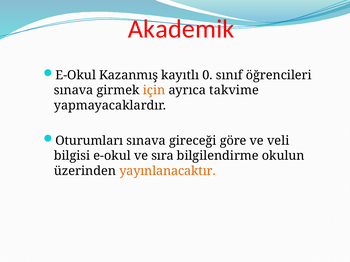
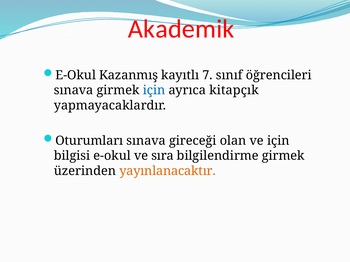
0: 0 -> 7
için at (154, 90) colour: orange -> blue
takvime: takvime -> kitapçık
göre: göre -> olan
ve veli: veli -> için
bilgilendirme okulun: okulun -> girmek
